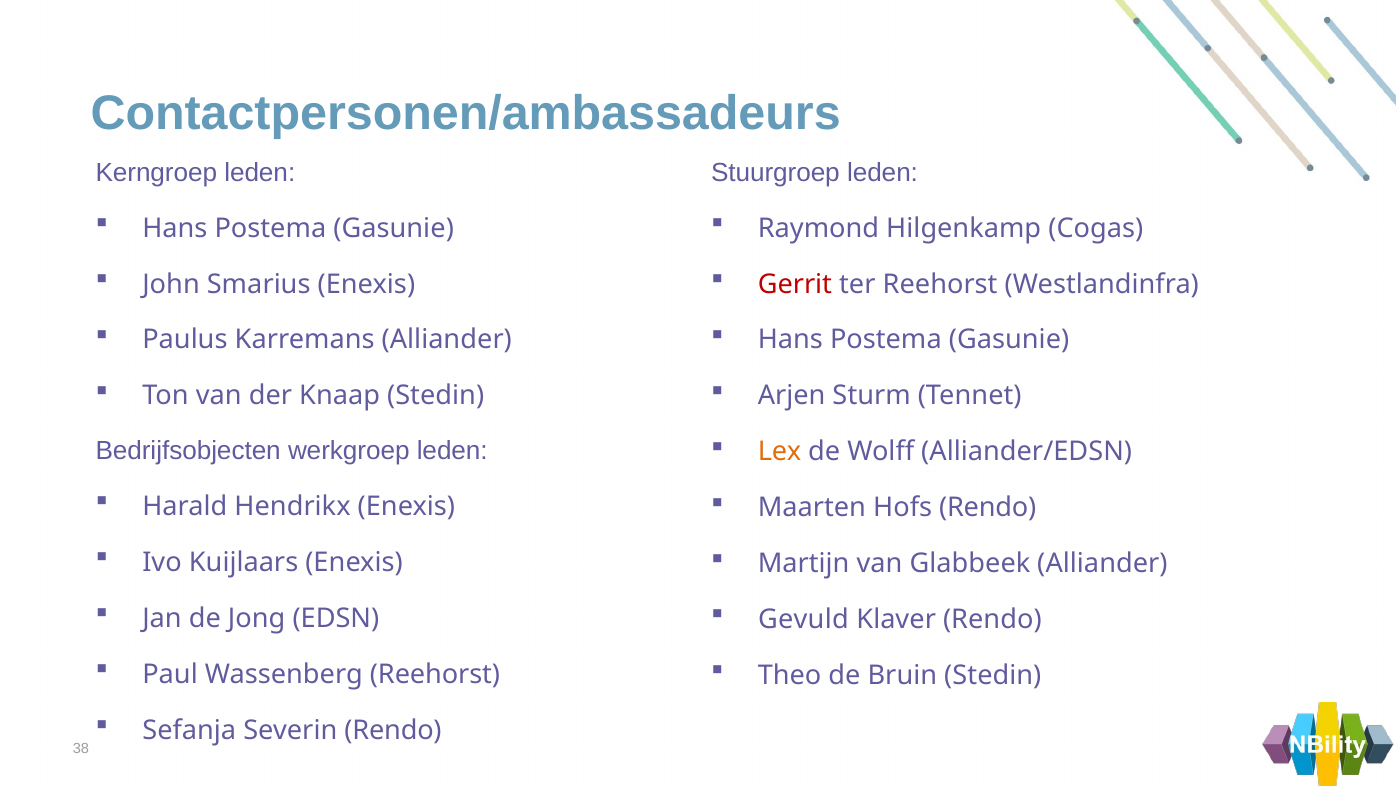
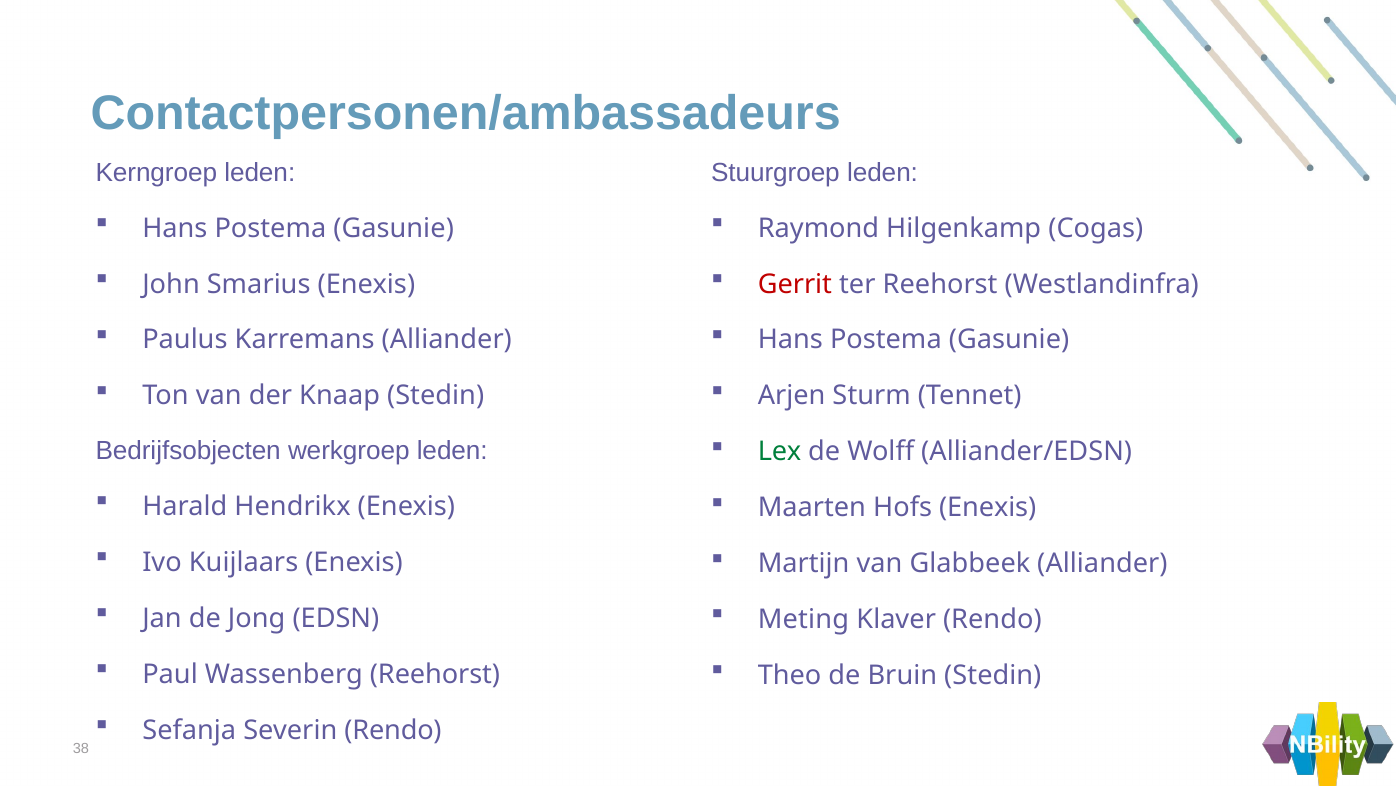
Lex colour: orange -> green
Hofs Rendo: Rendo -> Enexis
Gevuld: Gevuld -> Meting
